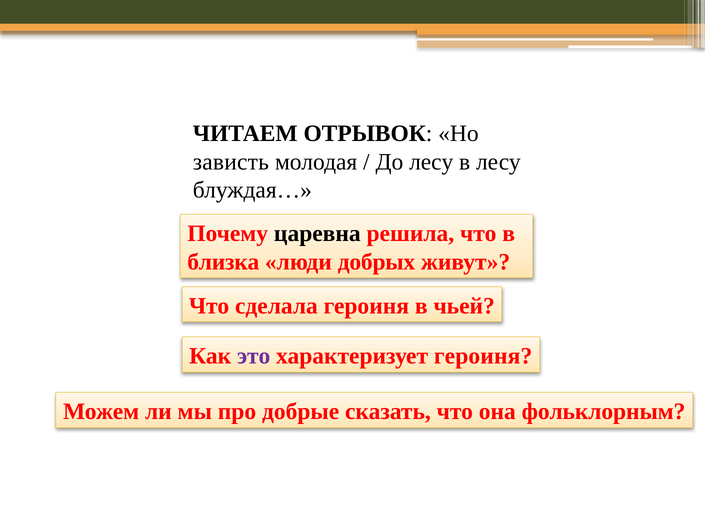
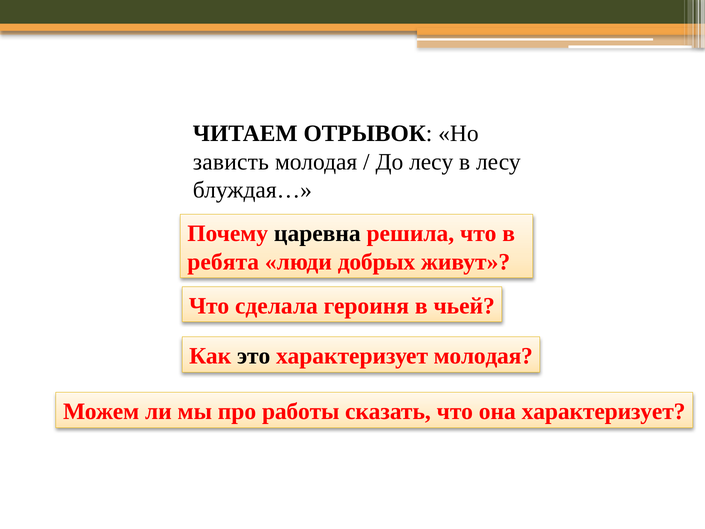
близка: близка -> ребята
это colour: purple -> black
характеризует героиня: героиня -> молодая
добрые: добрые -> работы
она фольклорным: фольклорным -> характеризует
